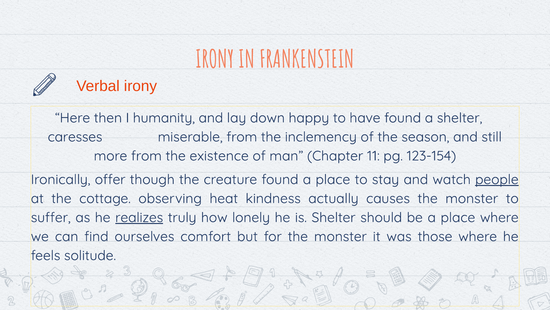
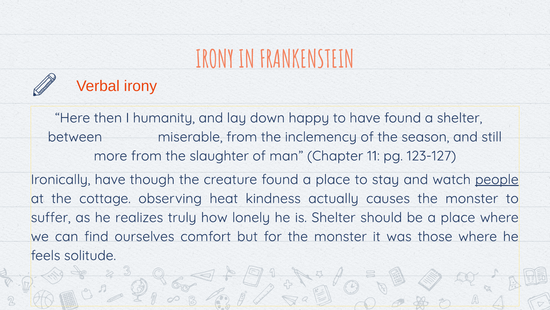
caresses: caresses -> between
existence: existence -> slaughter
123-154: 123-154 -> 123-127
Ironically offer: offer -> have
realizes underline: present -> none
